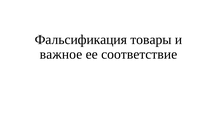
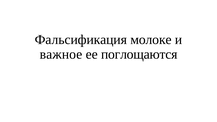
товары: товары -> молоке
соответствие: соответствие -> поглощаются
